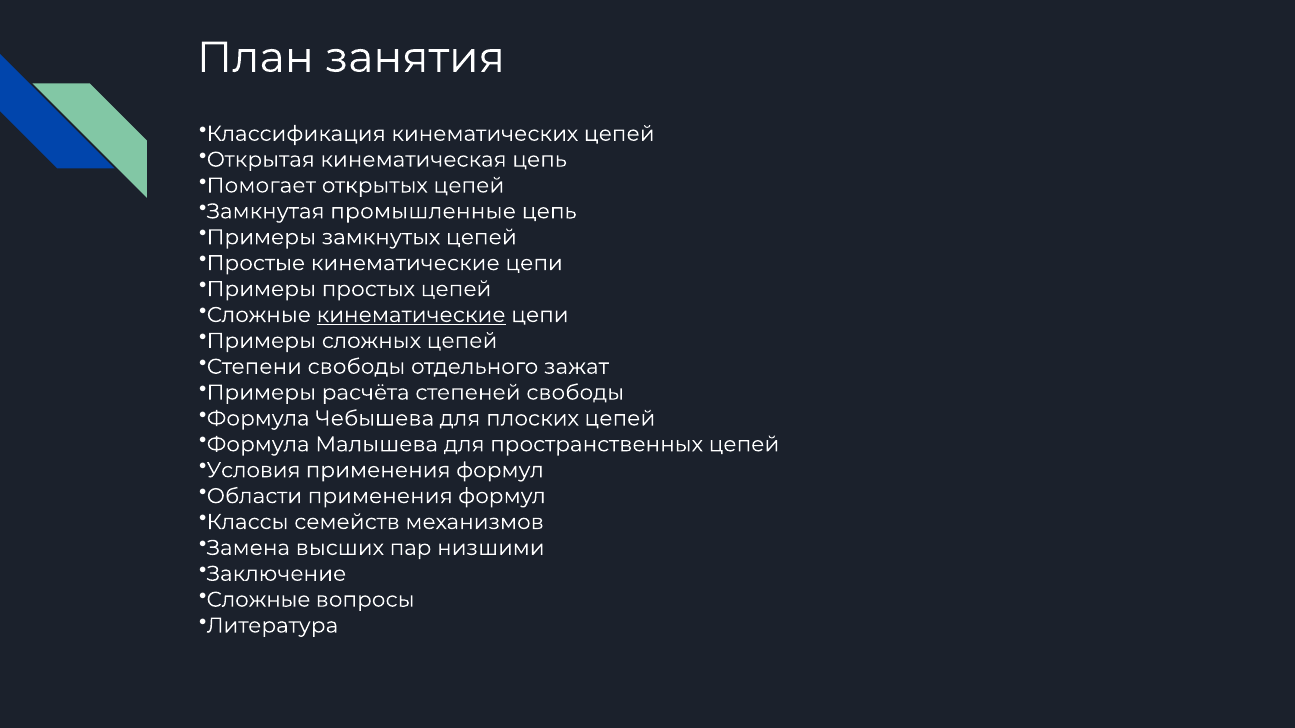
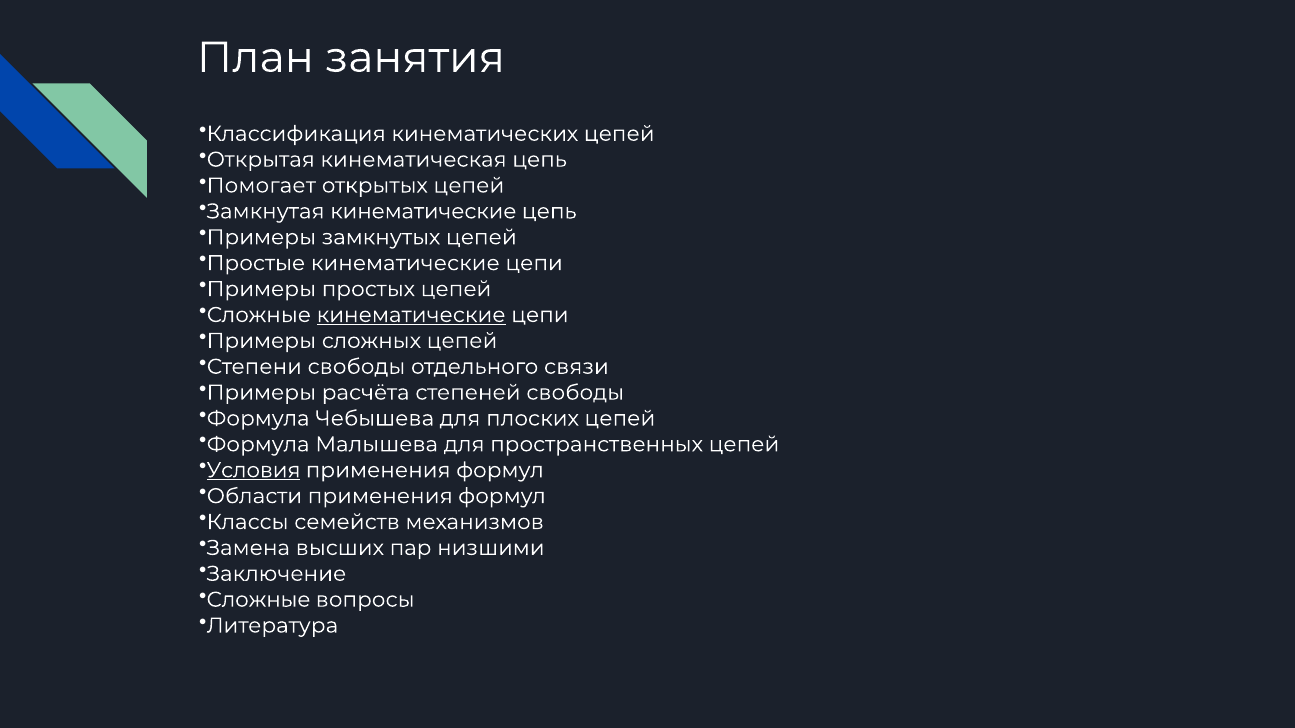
Замкнутая промышленные: промышленные -> кинематические
зажат: зажат -> связи
Условия underline: none -> present
